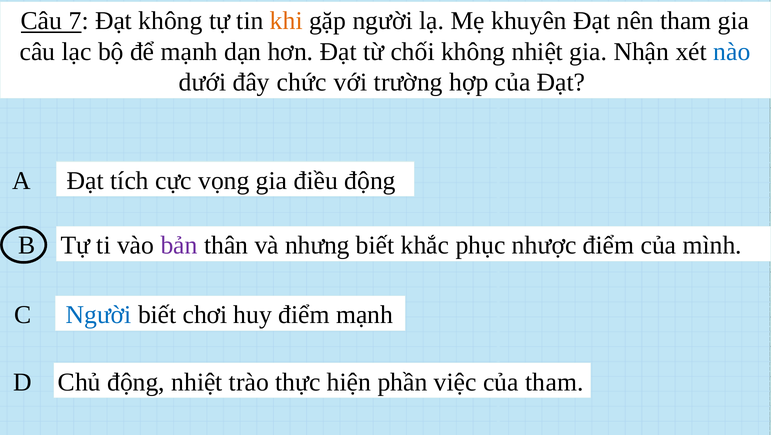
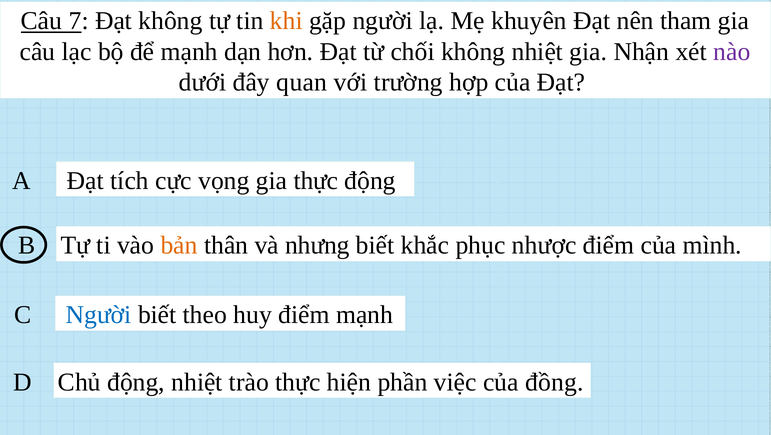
nào colour: blue -> purple
chức: chức -> quan
gia điều: điều -> thực
bản colour: purple -> orange
chơi: chơi -> theo
của tham: tham -> đồng
